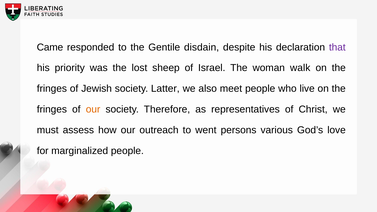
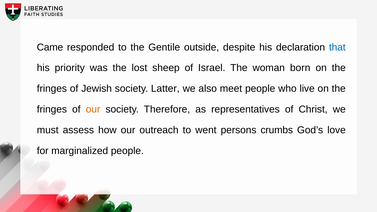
disdain: disdain -> outside
that colour: purple -> blue
walk: walk -> born
various: various -> crumbs
